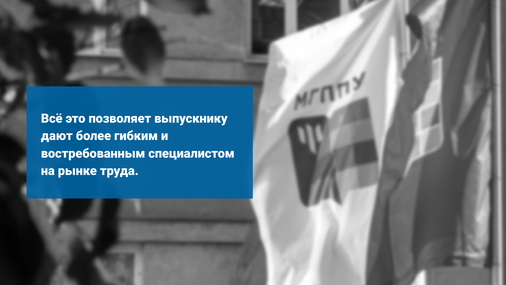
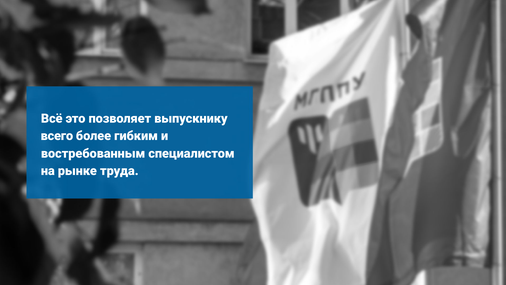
дают: дают -> всего
